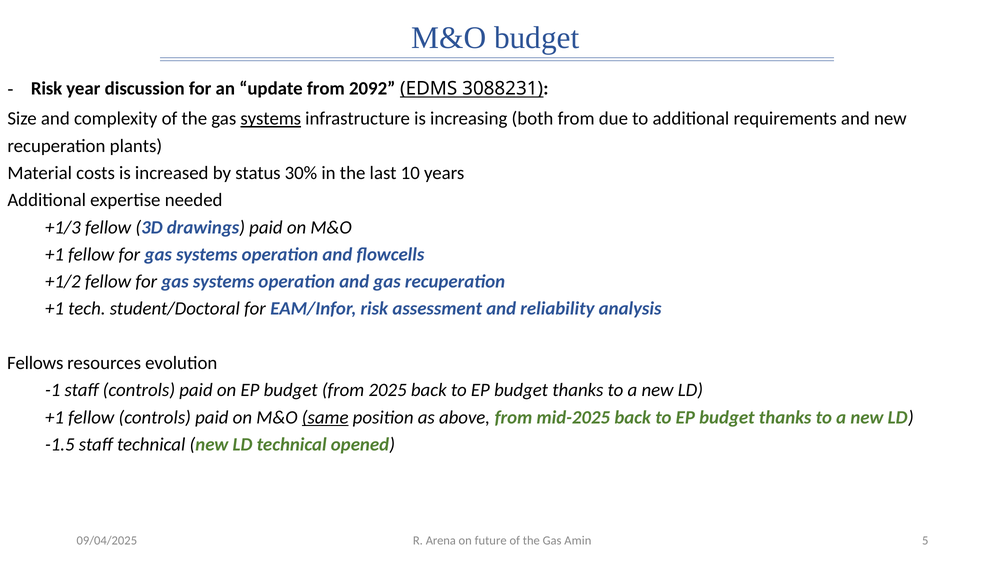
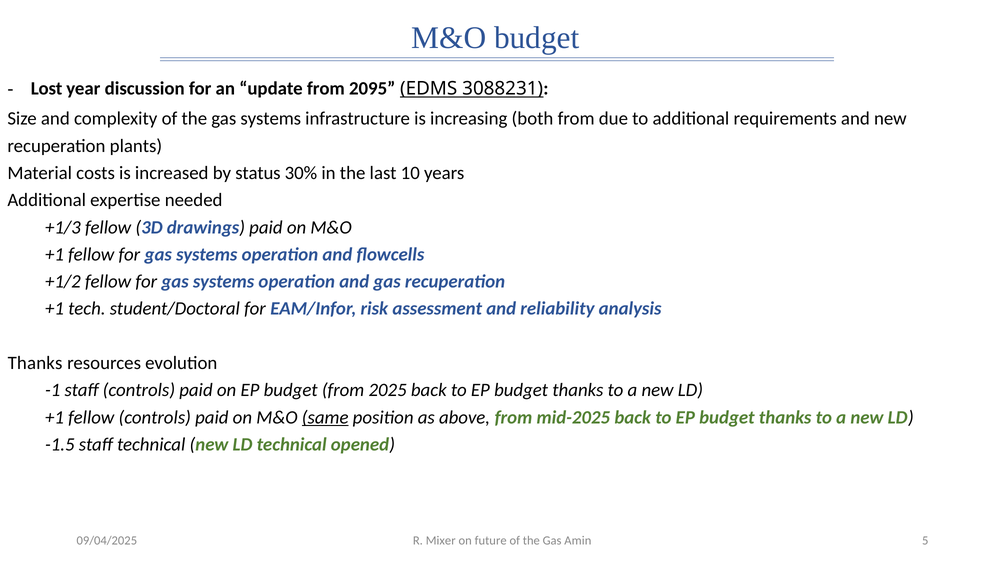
Risk at (47, 88): Risk -> Lost
2092: 2092 -> 2095
systems at (271, 119) underline: present -> none
Fellows at (35, 363): Fellows -> Thanks
Arena: Arena -> Mixer
